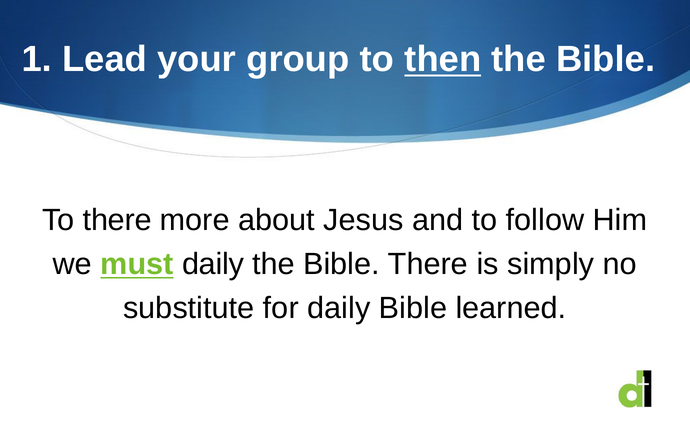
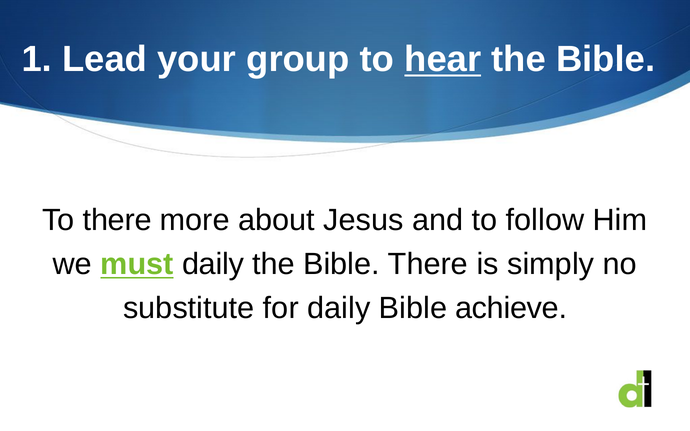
then: then -> hear
learned: learned -> achieve
